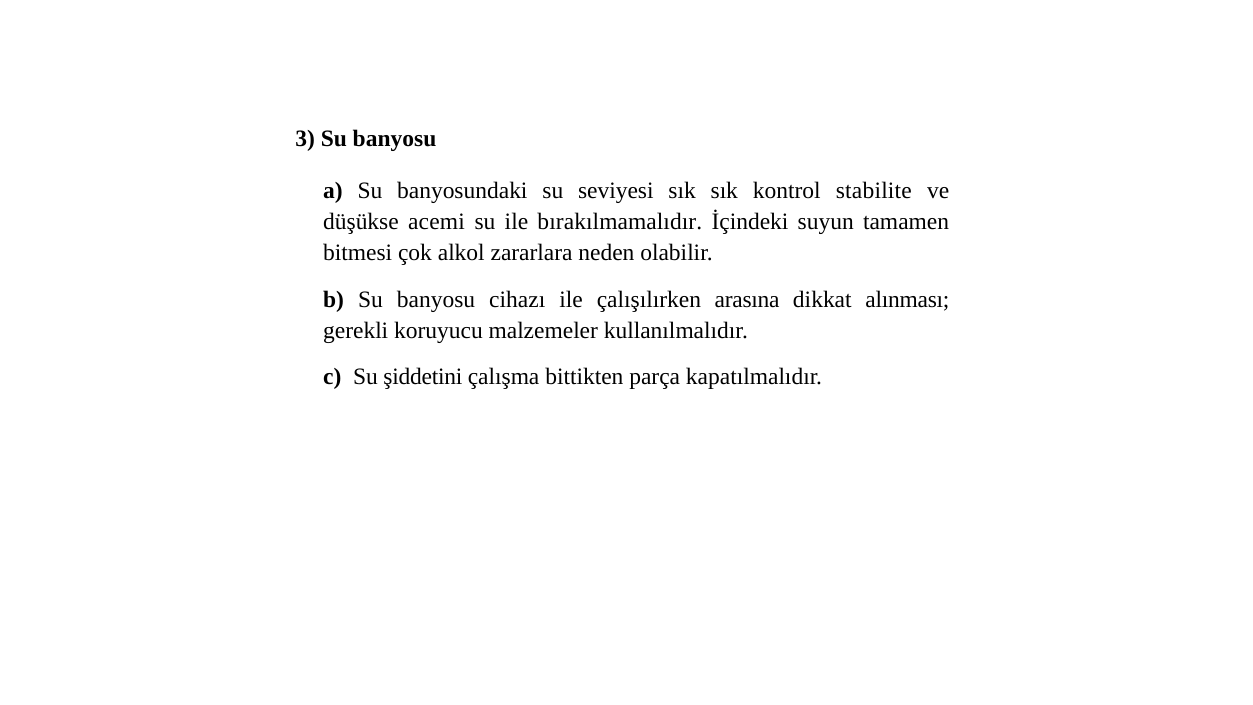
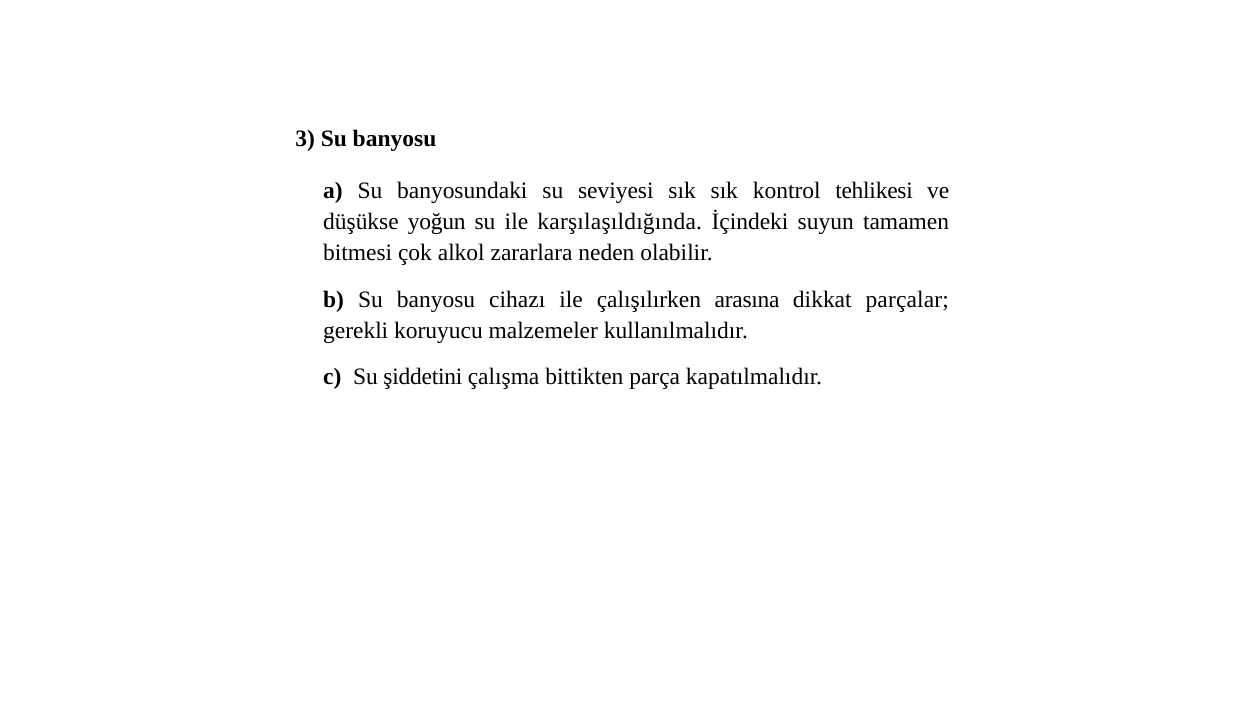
stabilite: stabilite -> tehlikesi
acemi: acemi -> yoğun
bırakılmamalıdır: bırakılmamalıdır -> karşılaşıldığında
alınması: alınması -> parçalar
